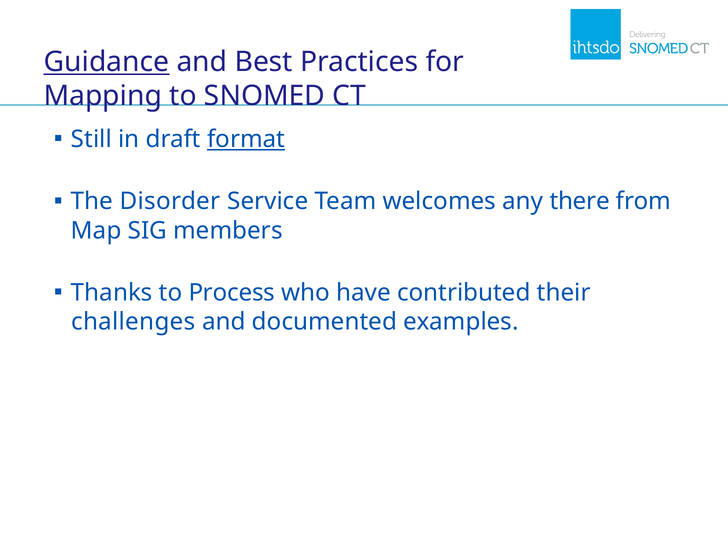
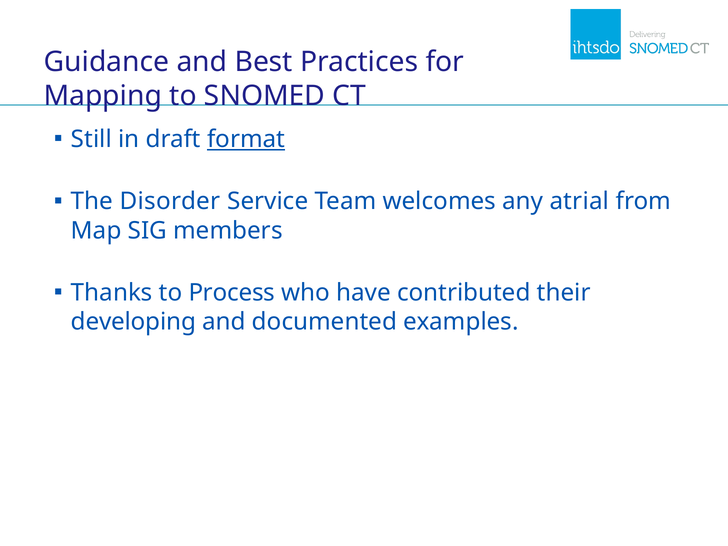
Guidance underline: present -> none
there: there -> atrial
challenges: challenges -> developing
